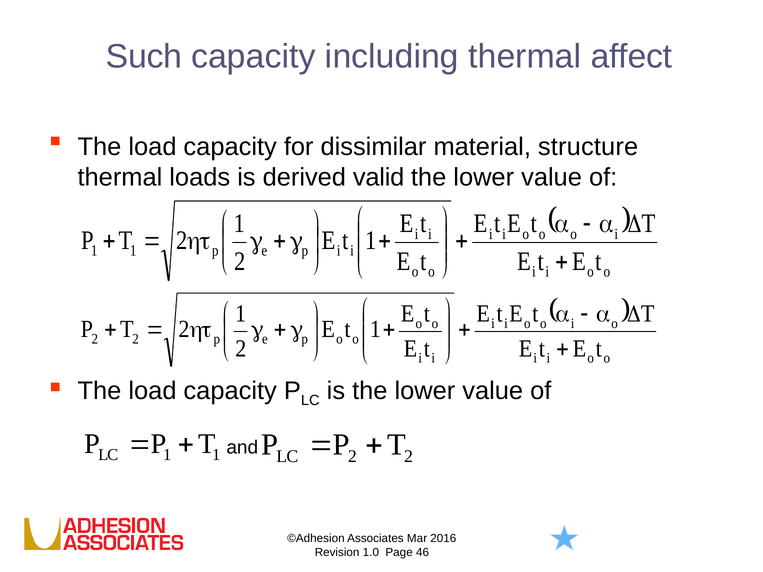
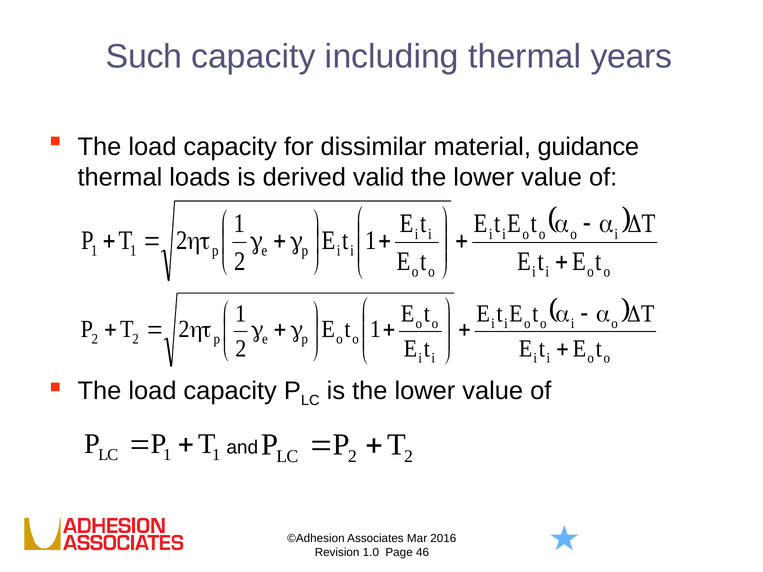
affect: affect -> years
structure: structure -> guidance
